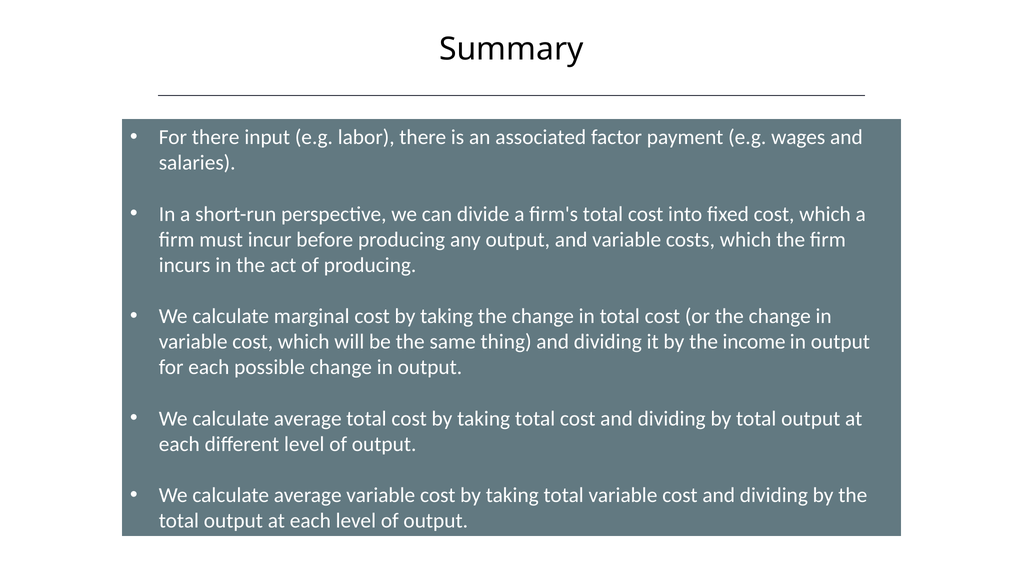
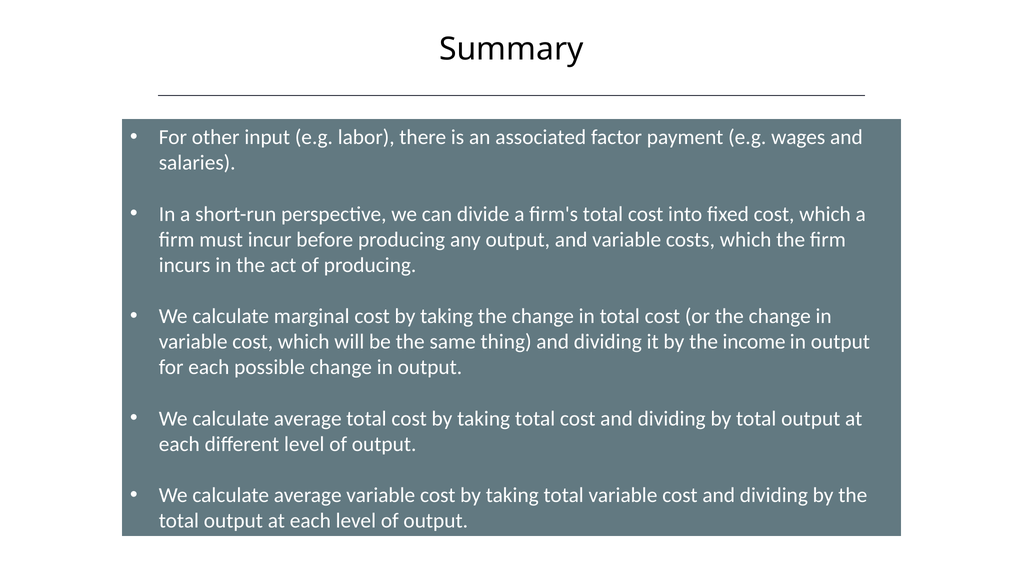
For there: there -> other
